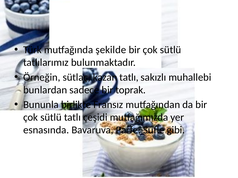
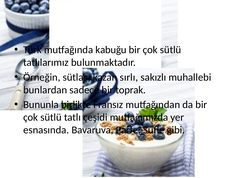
şekilde: şekilde -> kabuğu
kazan tatlı: tatlı -> sırlı
